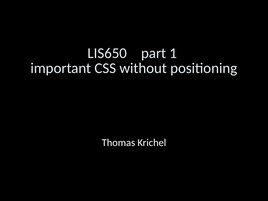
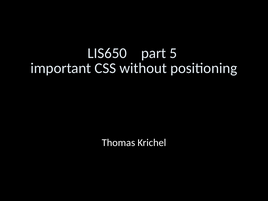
1: 1 -> 5
